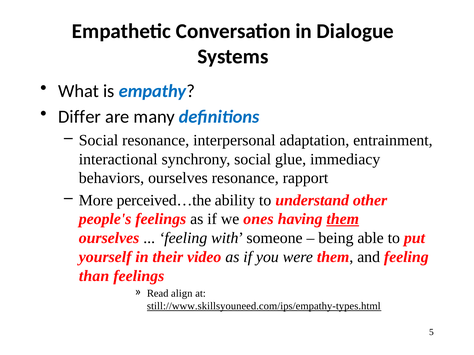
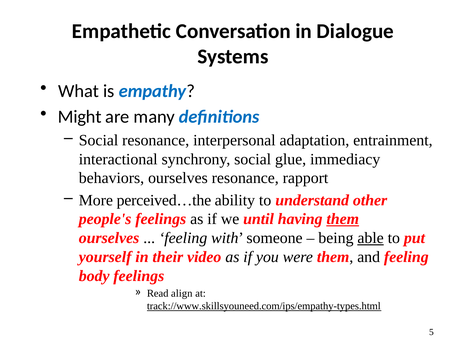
Differ: Differ -> Might
ones: ones -> until
able underline: none -> present
than: than -> body
still://www.skillsyouneed.com/ips/empathy-types.html: still://www.skillsyouneed.com/ips/empathy-types.html -> track://www.skillsyouneed.com/ips/empathy-types.html
